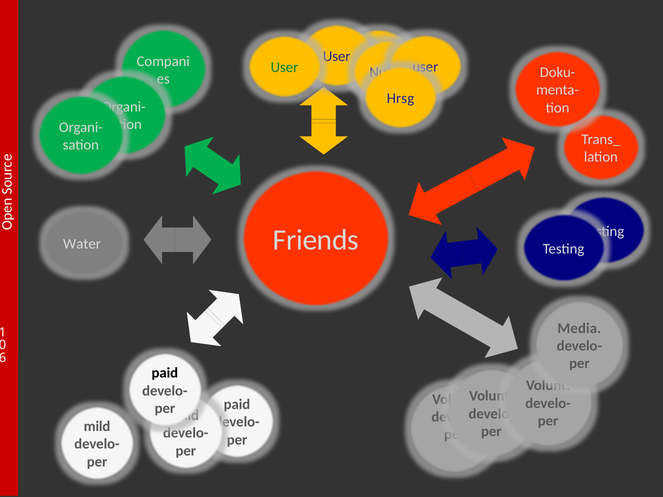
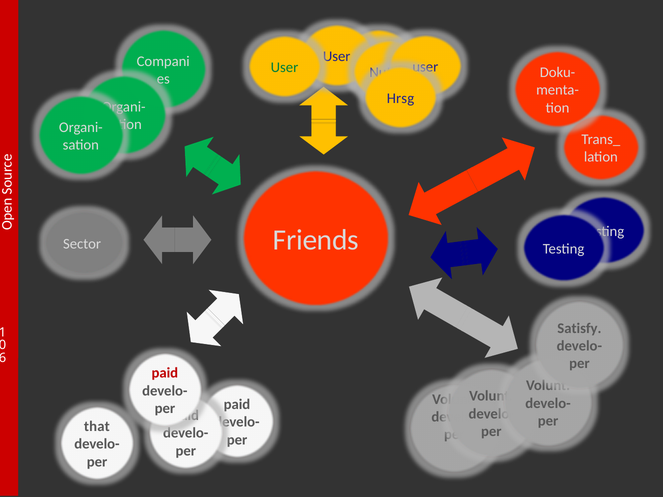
Water: Water -> Sector
Media: Media -> Satisfy
paid at (165, 373) colour: black -> red
mild: mild -> that
